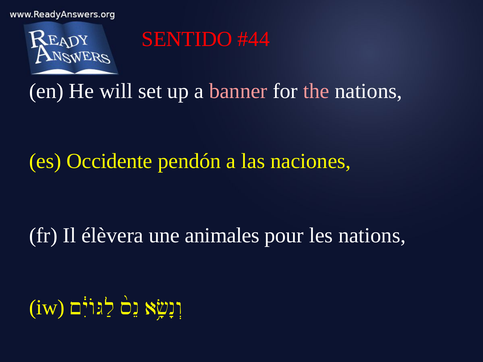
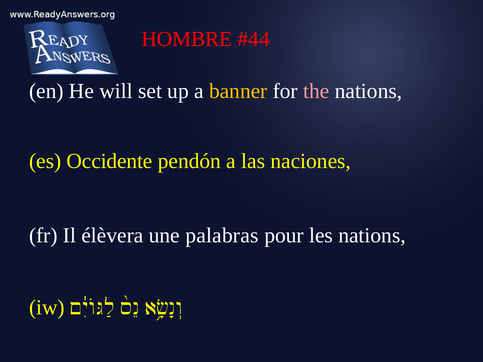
SENTIDO: SENTIDO -> HOMBRE
banner colour: pink -> yellow
animales: animales -> palabras
